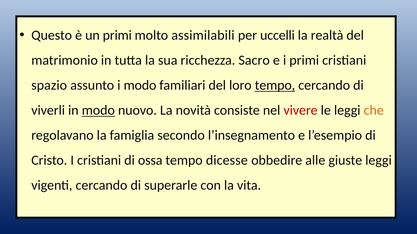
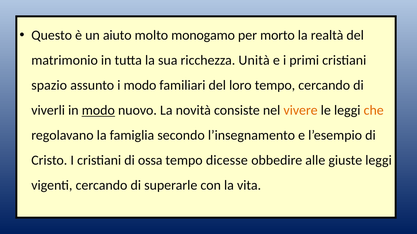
un primi: primi -> aiuto
assimilabili: assimilabili -> monogamo
uccelli: uccelli -> morto
Sacro: Sacro -> Unità
tempo at (275, 86) underline: present -> none
vivere colour: red -> orange
